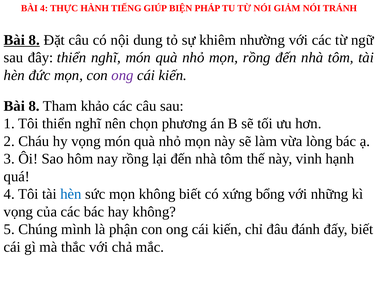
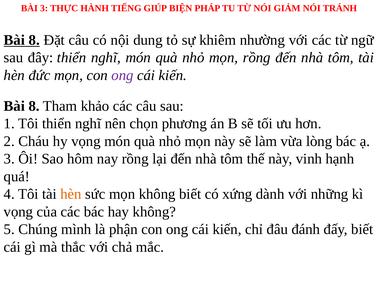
BÀI 4: 4 -> 3
hèn at (71, 194) colour: blue -> orange
bổng: bổng -> dành
